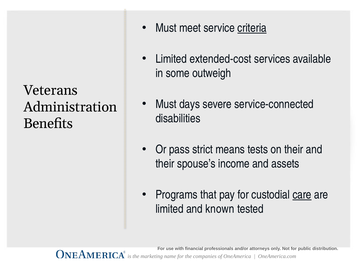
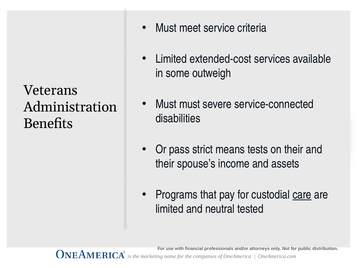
criteria underline: present -> none
Must days: days -> must
known: known -> neutral
